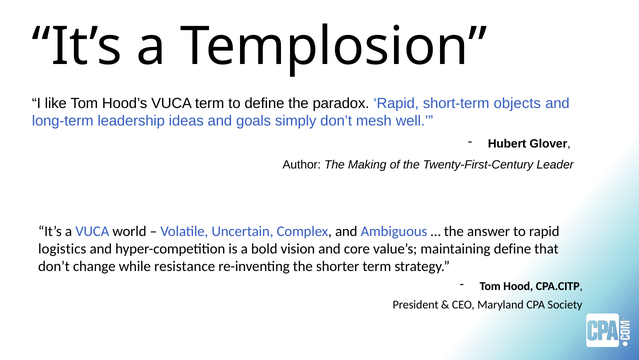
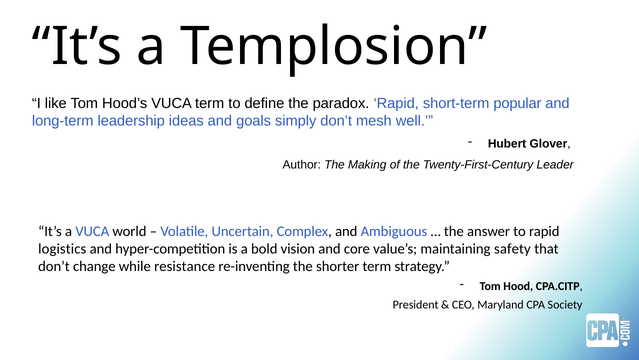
objects: objects -> popular
maintaining define: define -> safety
